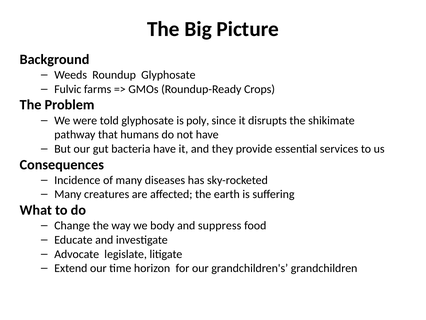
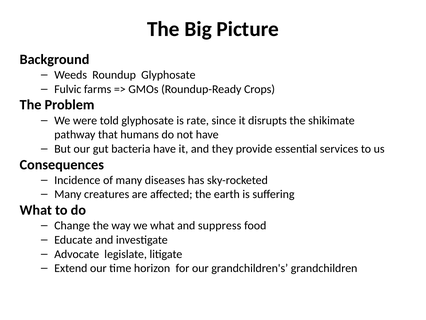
poly: poly -> rate
we body: body -> what
